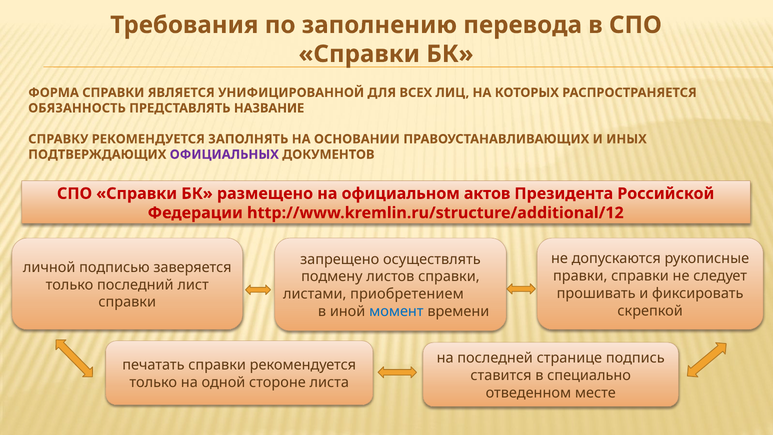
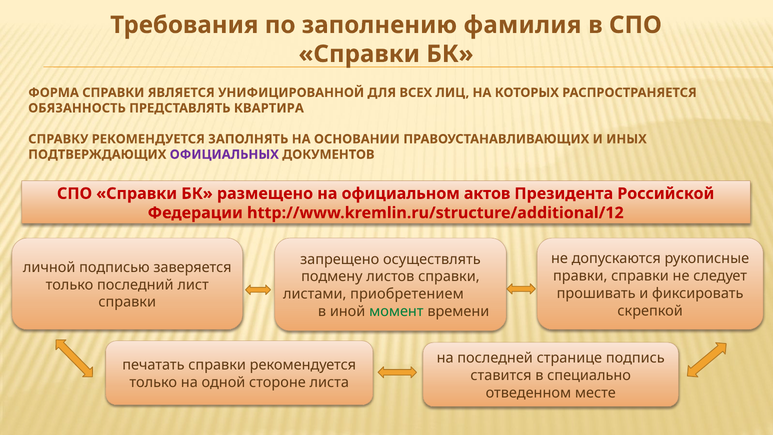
перевода: перевода -> фамилия
НАЗВАНИЕ: НАЗВАНИЕ -> КВАРТИРА
момент colour: blue -> green
